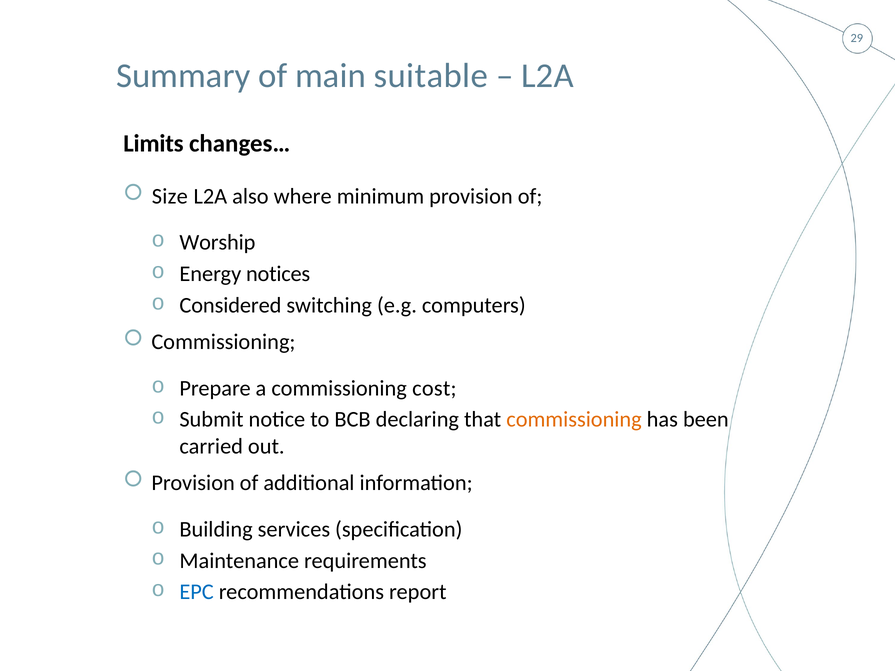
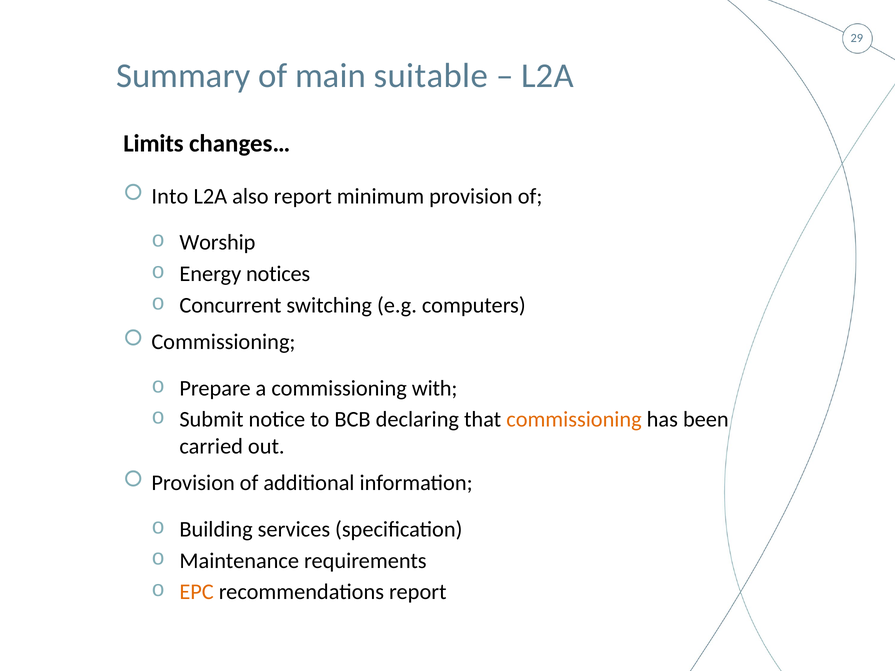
Size: Size -> Into
also where: where -> report
Considered: Considered -> Concurrent
cost: cost -> with
EPC colour: blue -> orange
